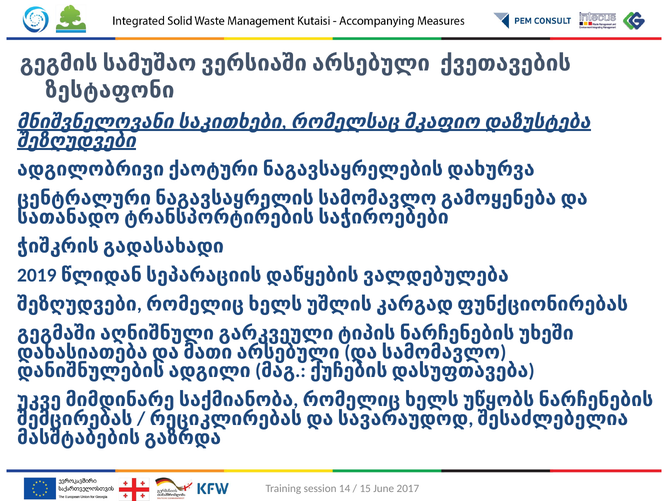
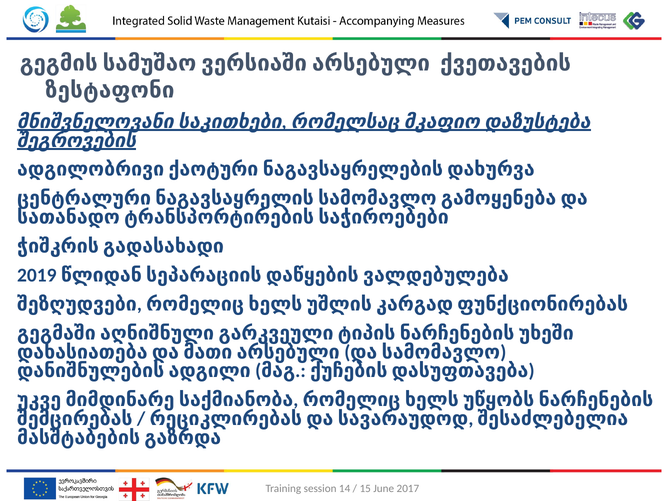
შეზღუდვები at (77, 141): შეზღუდვები -> შეგროვების
